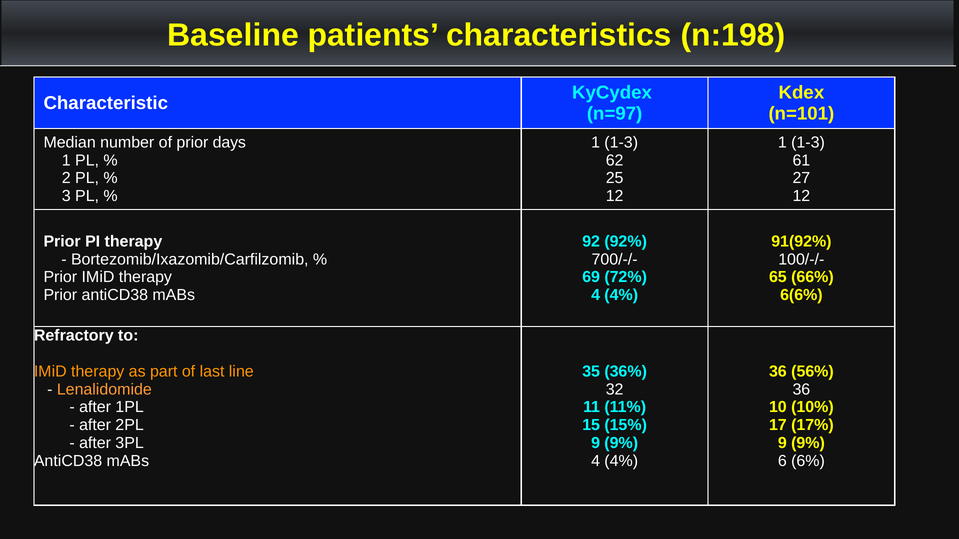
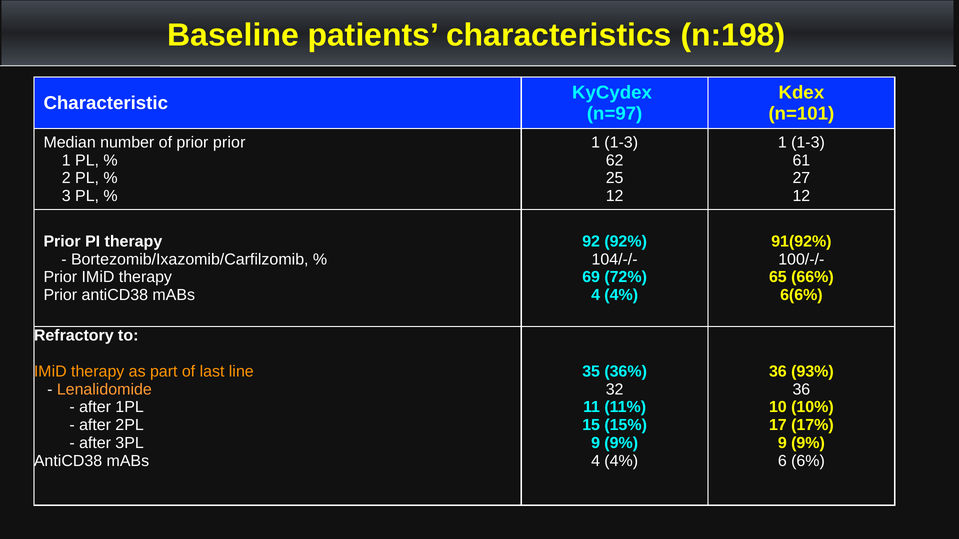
prior days: days -> prior
700/-/-: 700/-/- -> 104/-/-
56%: 56% -> 93%
